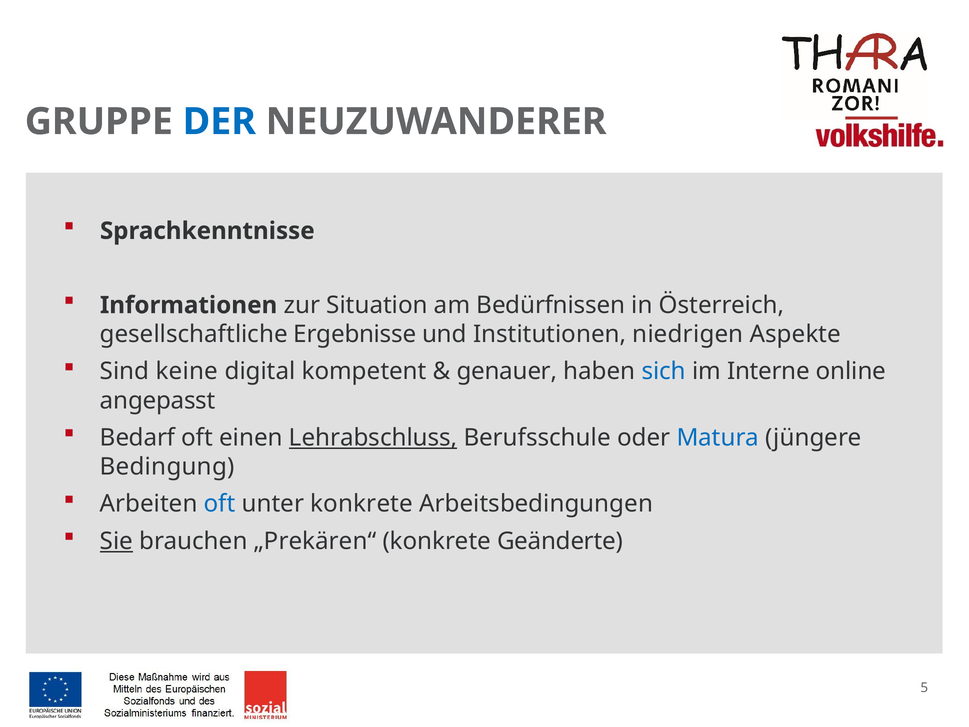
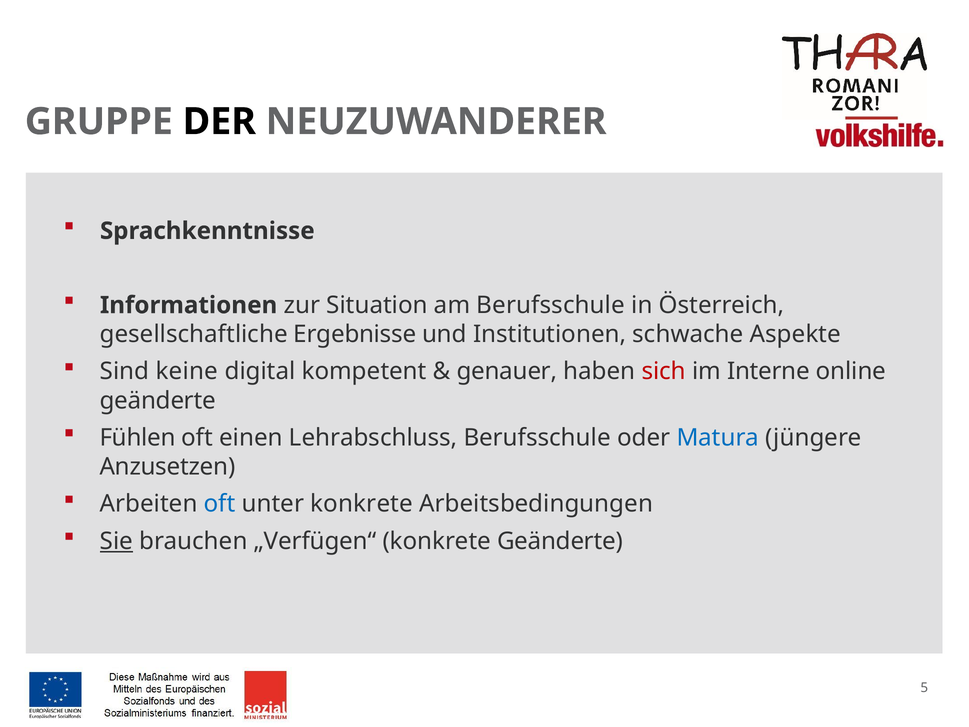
DER colour: blue -> black
am Bedürfnissen: Bedürfnissen -> Berufsschule
niedrigen: niedrigen -> schwache
sich colour: blue -> red
angepasst at (158, 400): angepasst -> geänderte
Bedarf: Bedarf -> Fühlen
Lehrabschluss underline: present -> none
Bedingung: Bedingung -> Anzusetzen
„Prekären“: „Prekären“ -> „Verfügen“
